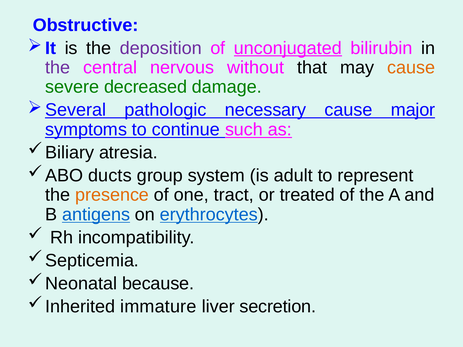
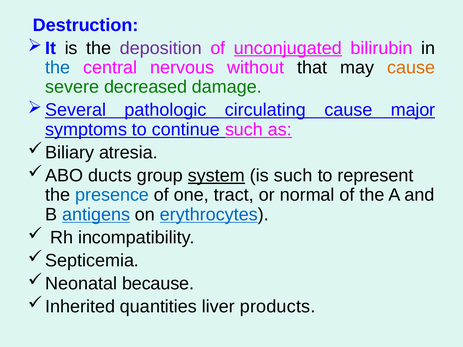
Obstructive: Obstructive -> Destruction
the at (58, 68) colour: purple -> blue
necessary: necessary -> circulating
system underline: none -> present
is adult: adult -> such
presence colour: orange -> blue
treated: treated -> normal
immature: immature -> quantities
secretion: secretion -> products
